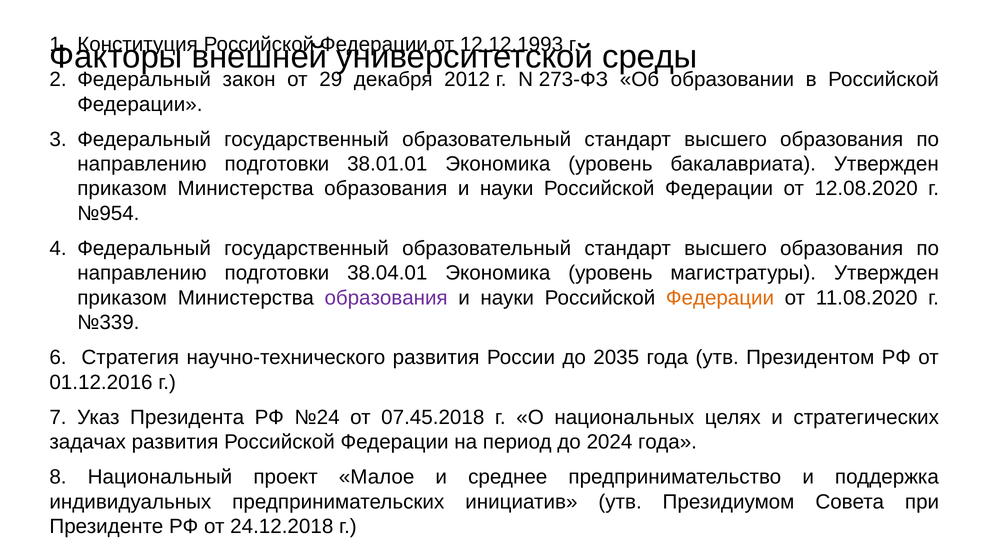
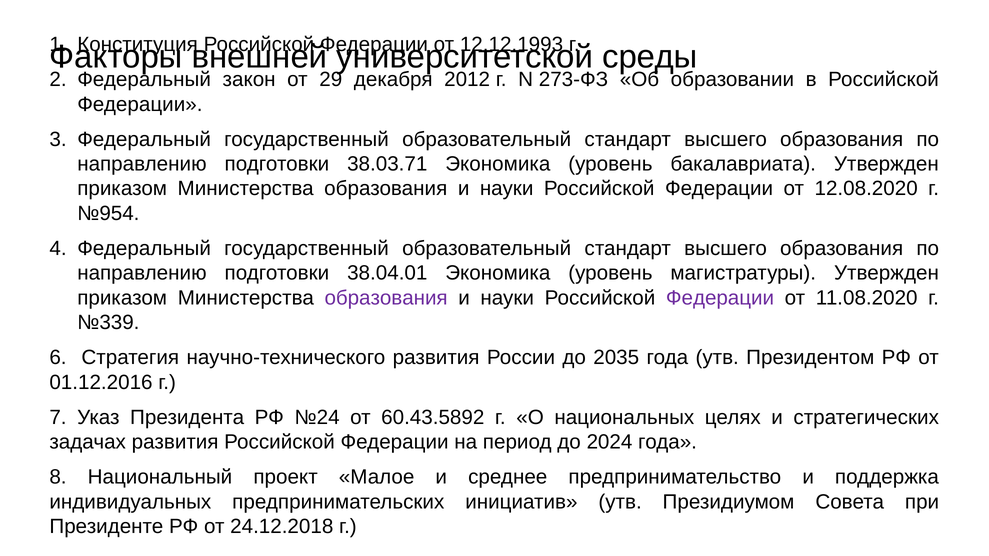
38.01.01: 38.01.01 -> 38.03.71
Федерации at (720, 298) colour: orange -> purple
07.45.2018: 07.45.2018 -> 60.43.5892
